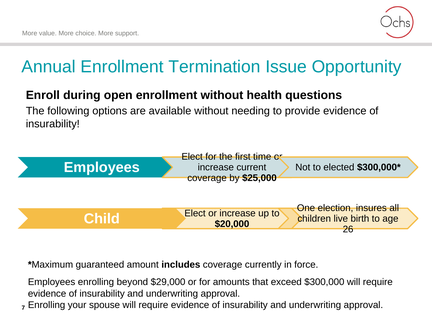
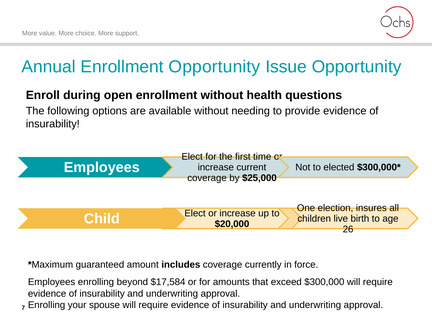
Enrollment Termination: Termination -> Opportunity
$29,000: $29,000 -> $17,584
